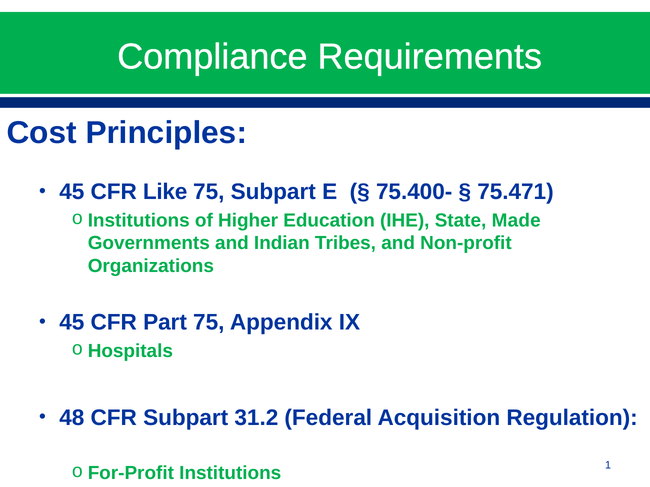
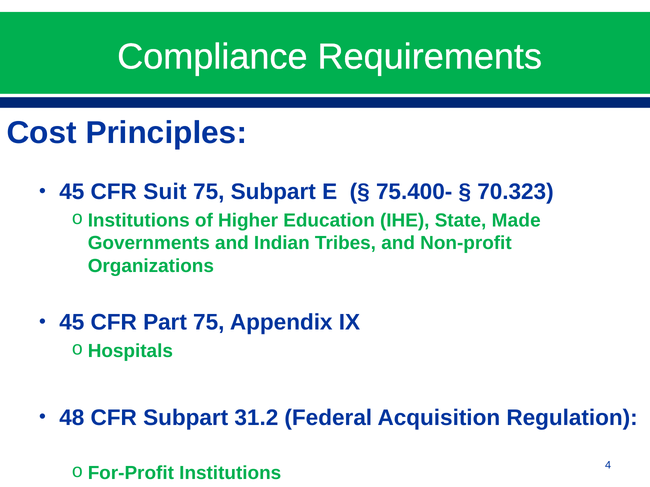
Like: Like -> Suit
75.471: 75.471 -> 70.323
1: 1 -> 4
